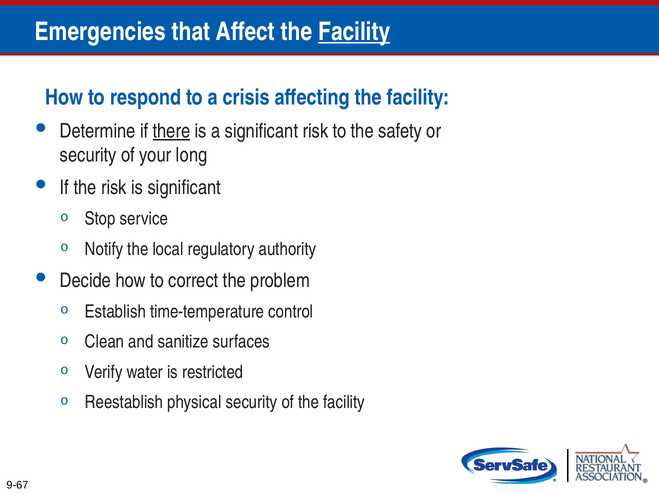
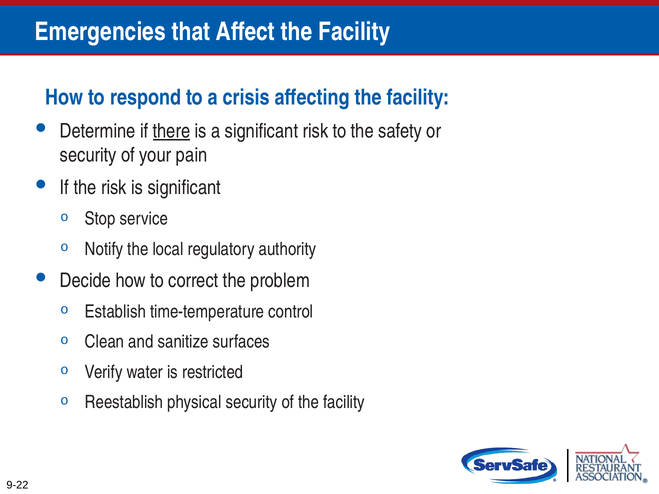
Facility at (354, 32) underline: present -> none
long: long -> pain
9-67: 9-67 -> 9-22
